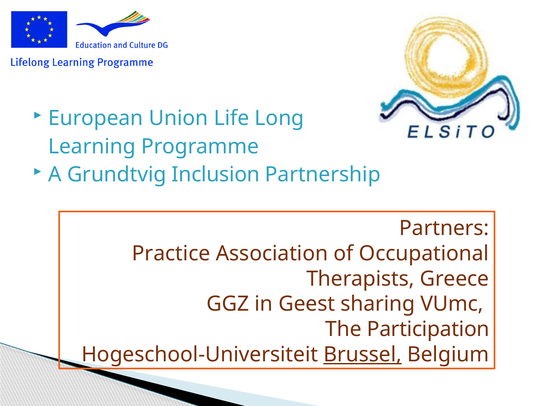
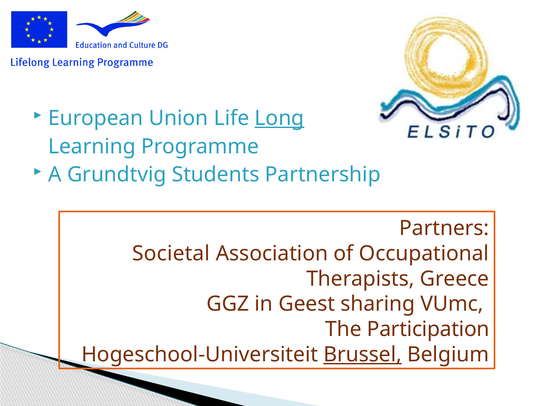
Long underline: none -> present
Inclusion: Inclusion -> Students
Practice: Practice -> Societal
